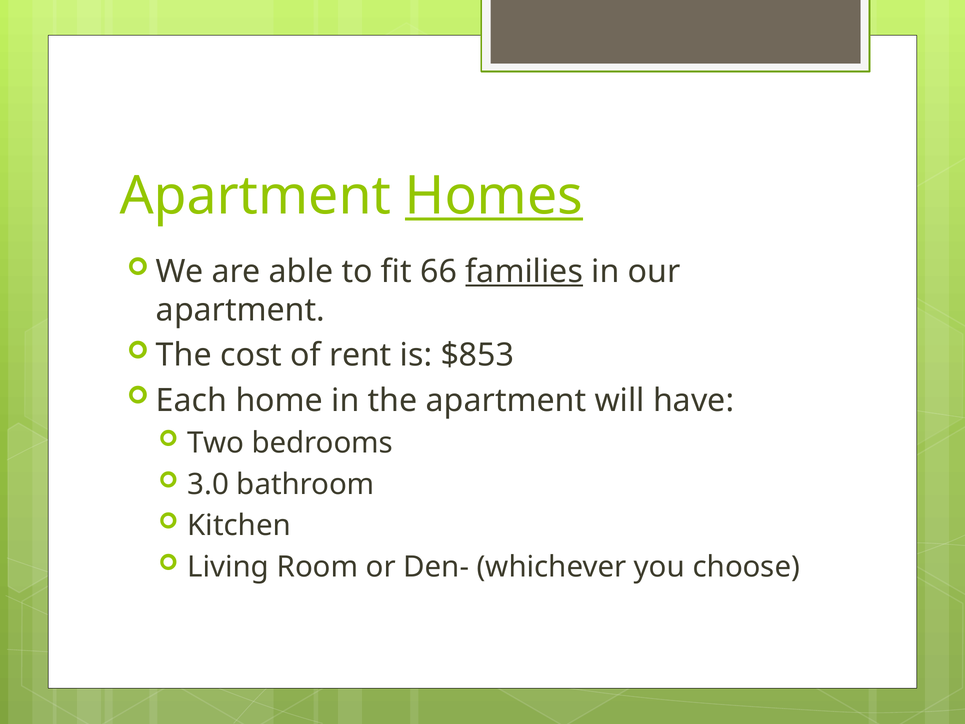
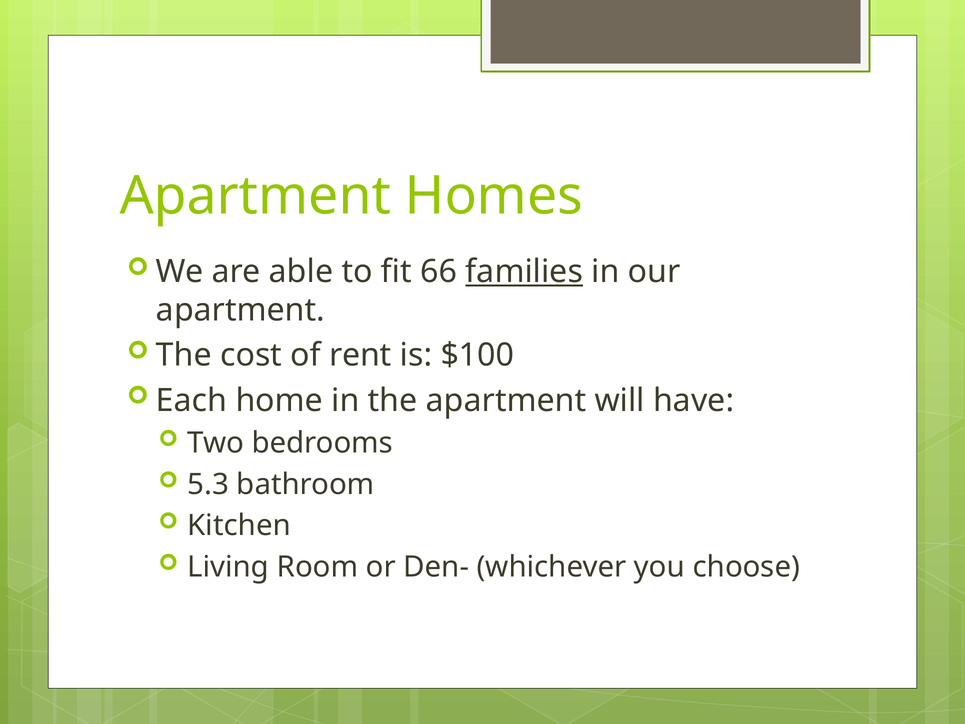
Homes underline: present -> none
$853: $853 -> $100
3.0: 3.0 -> 5.3
